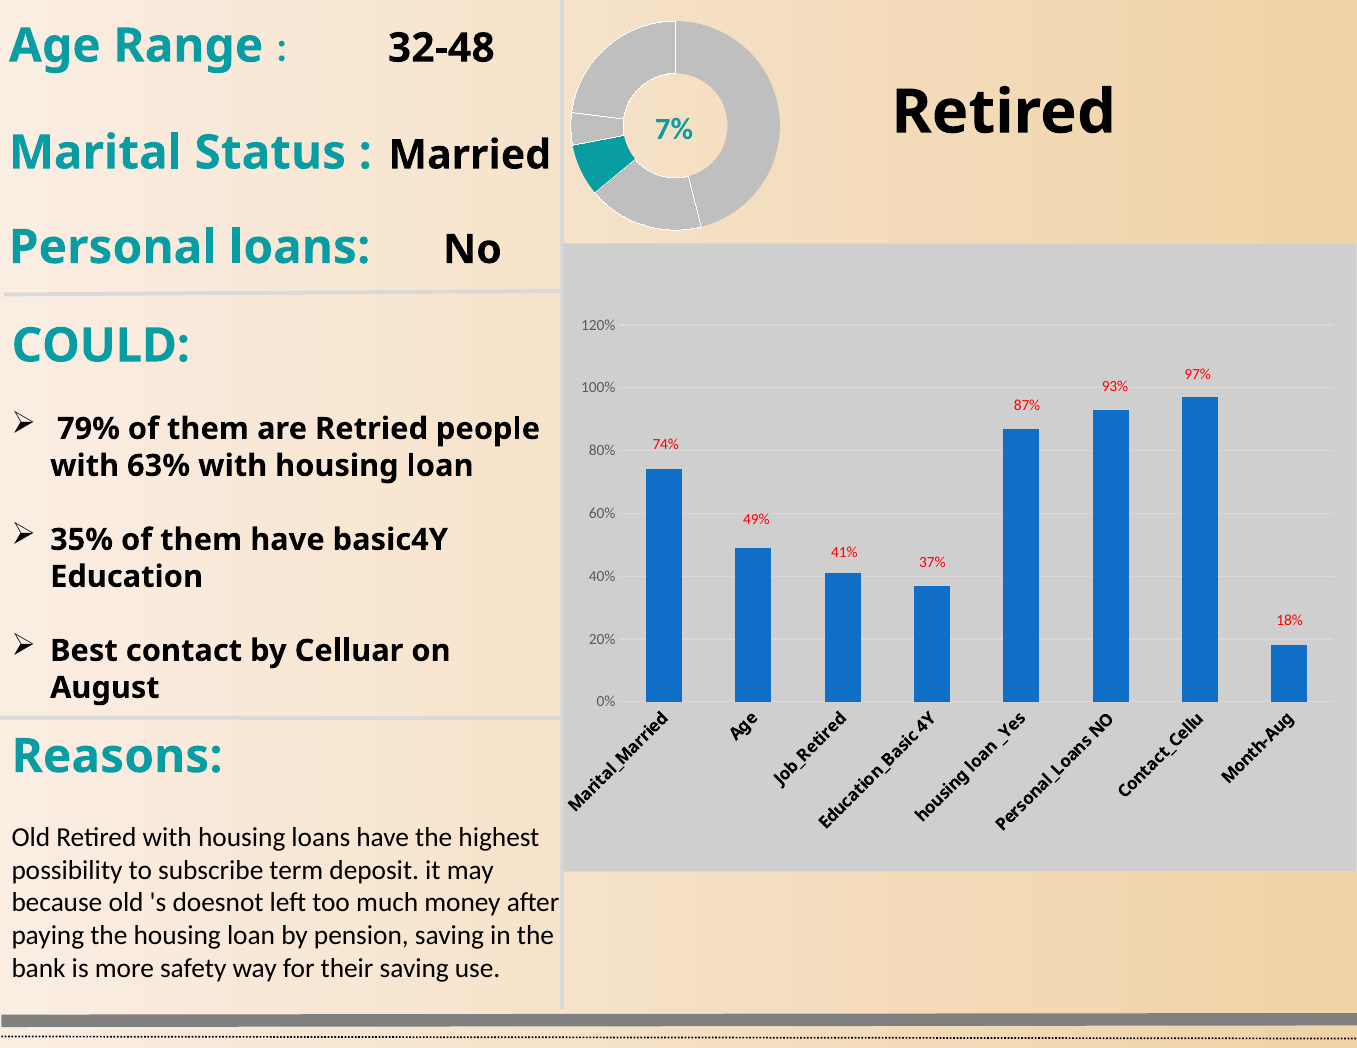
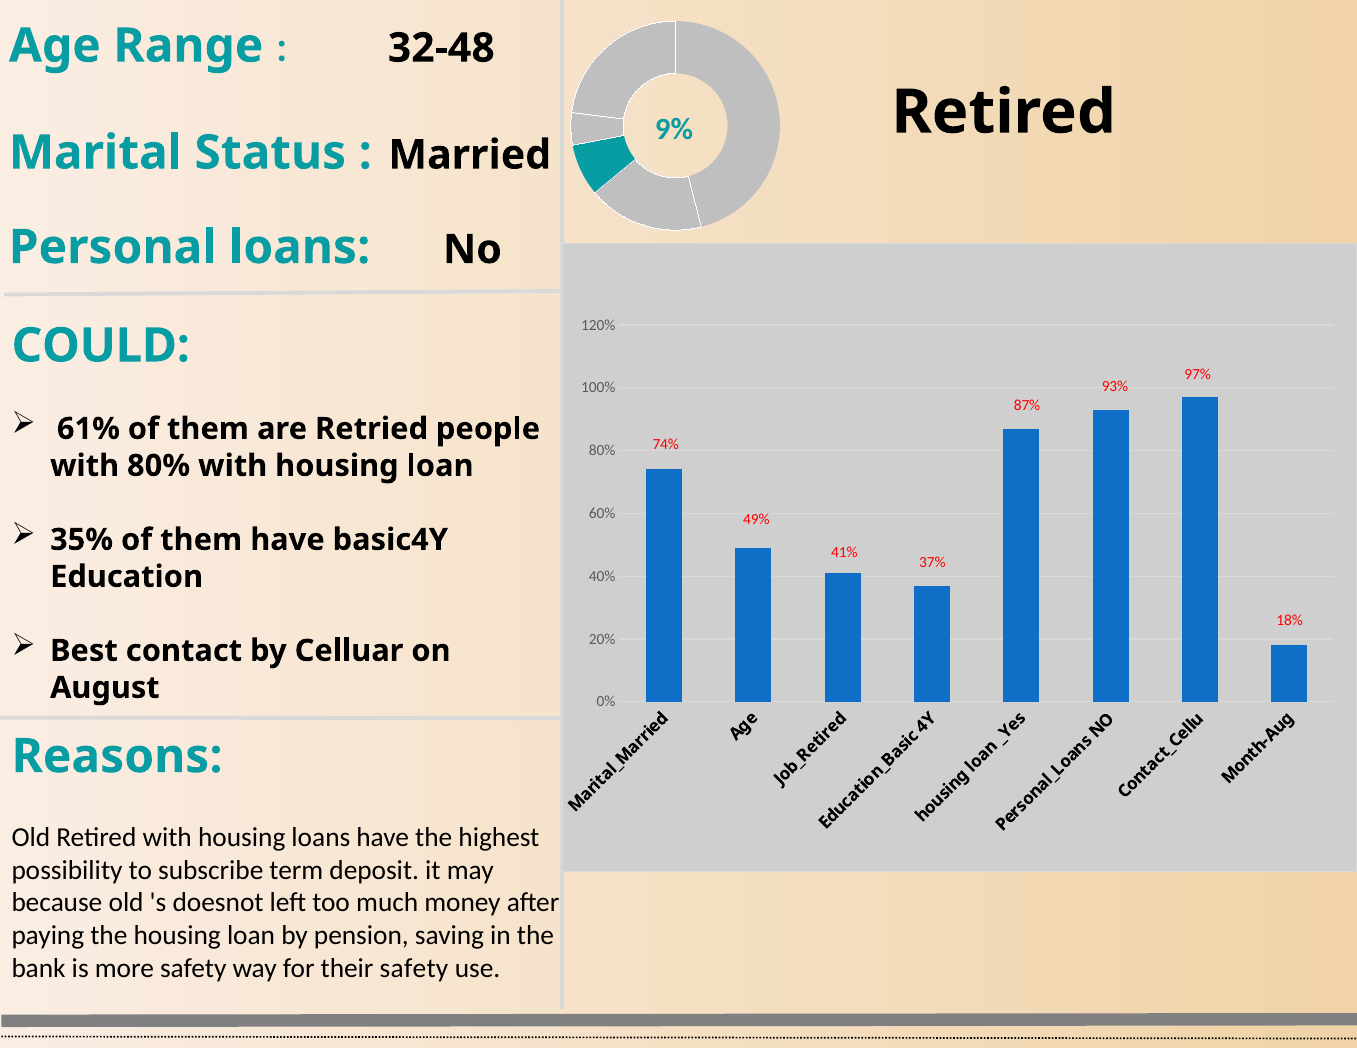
7%: 7% -> 9%
79%: 79% -> 61%
with 63%: 63% -> 80%
their saving: saving -> safety
